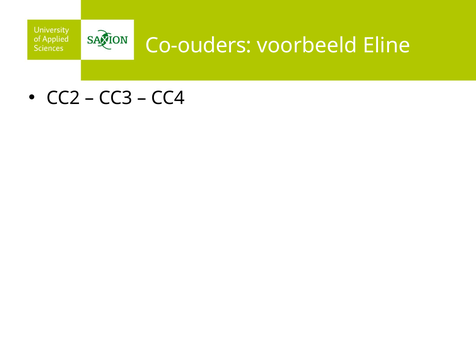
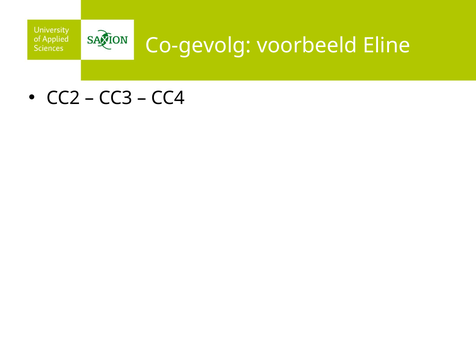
Co-ouders: Co-ouders -> Co-gevolg
